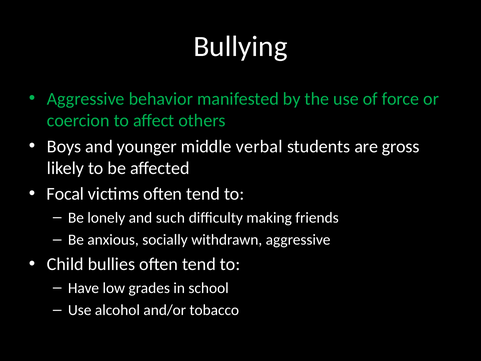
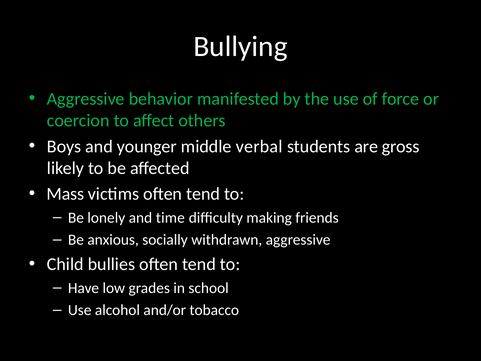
Focal: Focal -> Mass
such: such -> time
